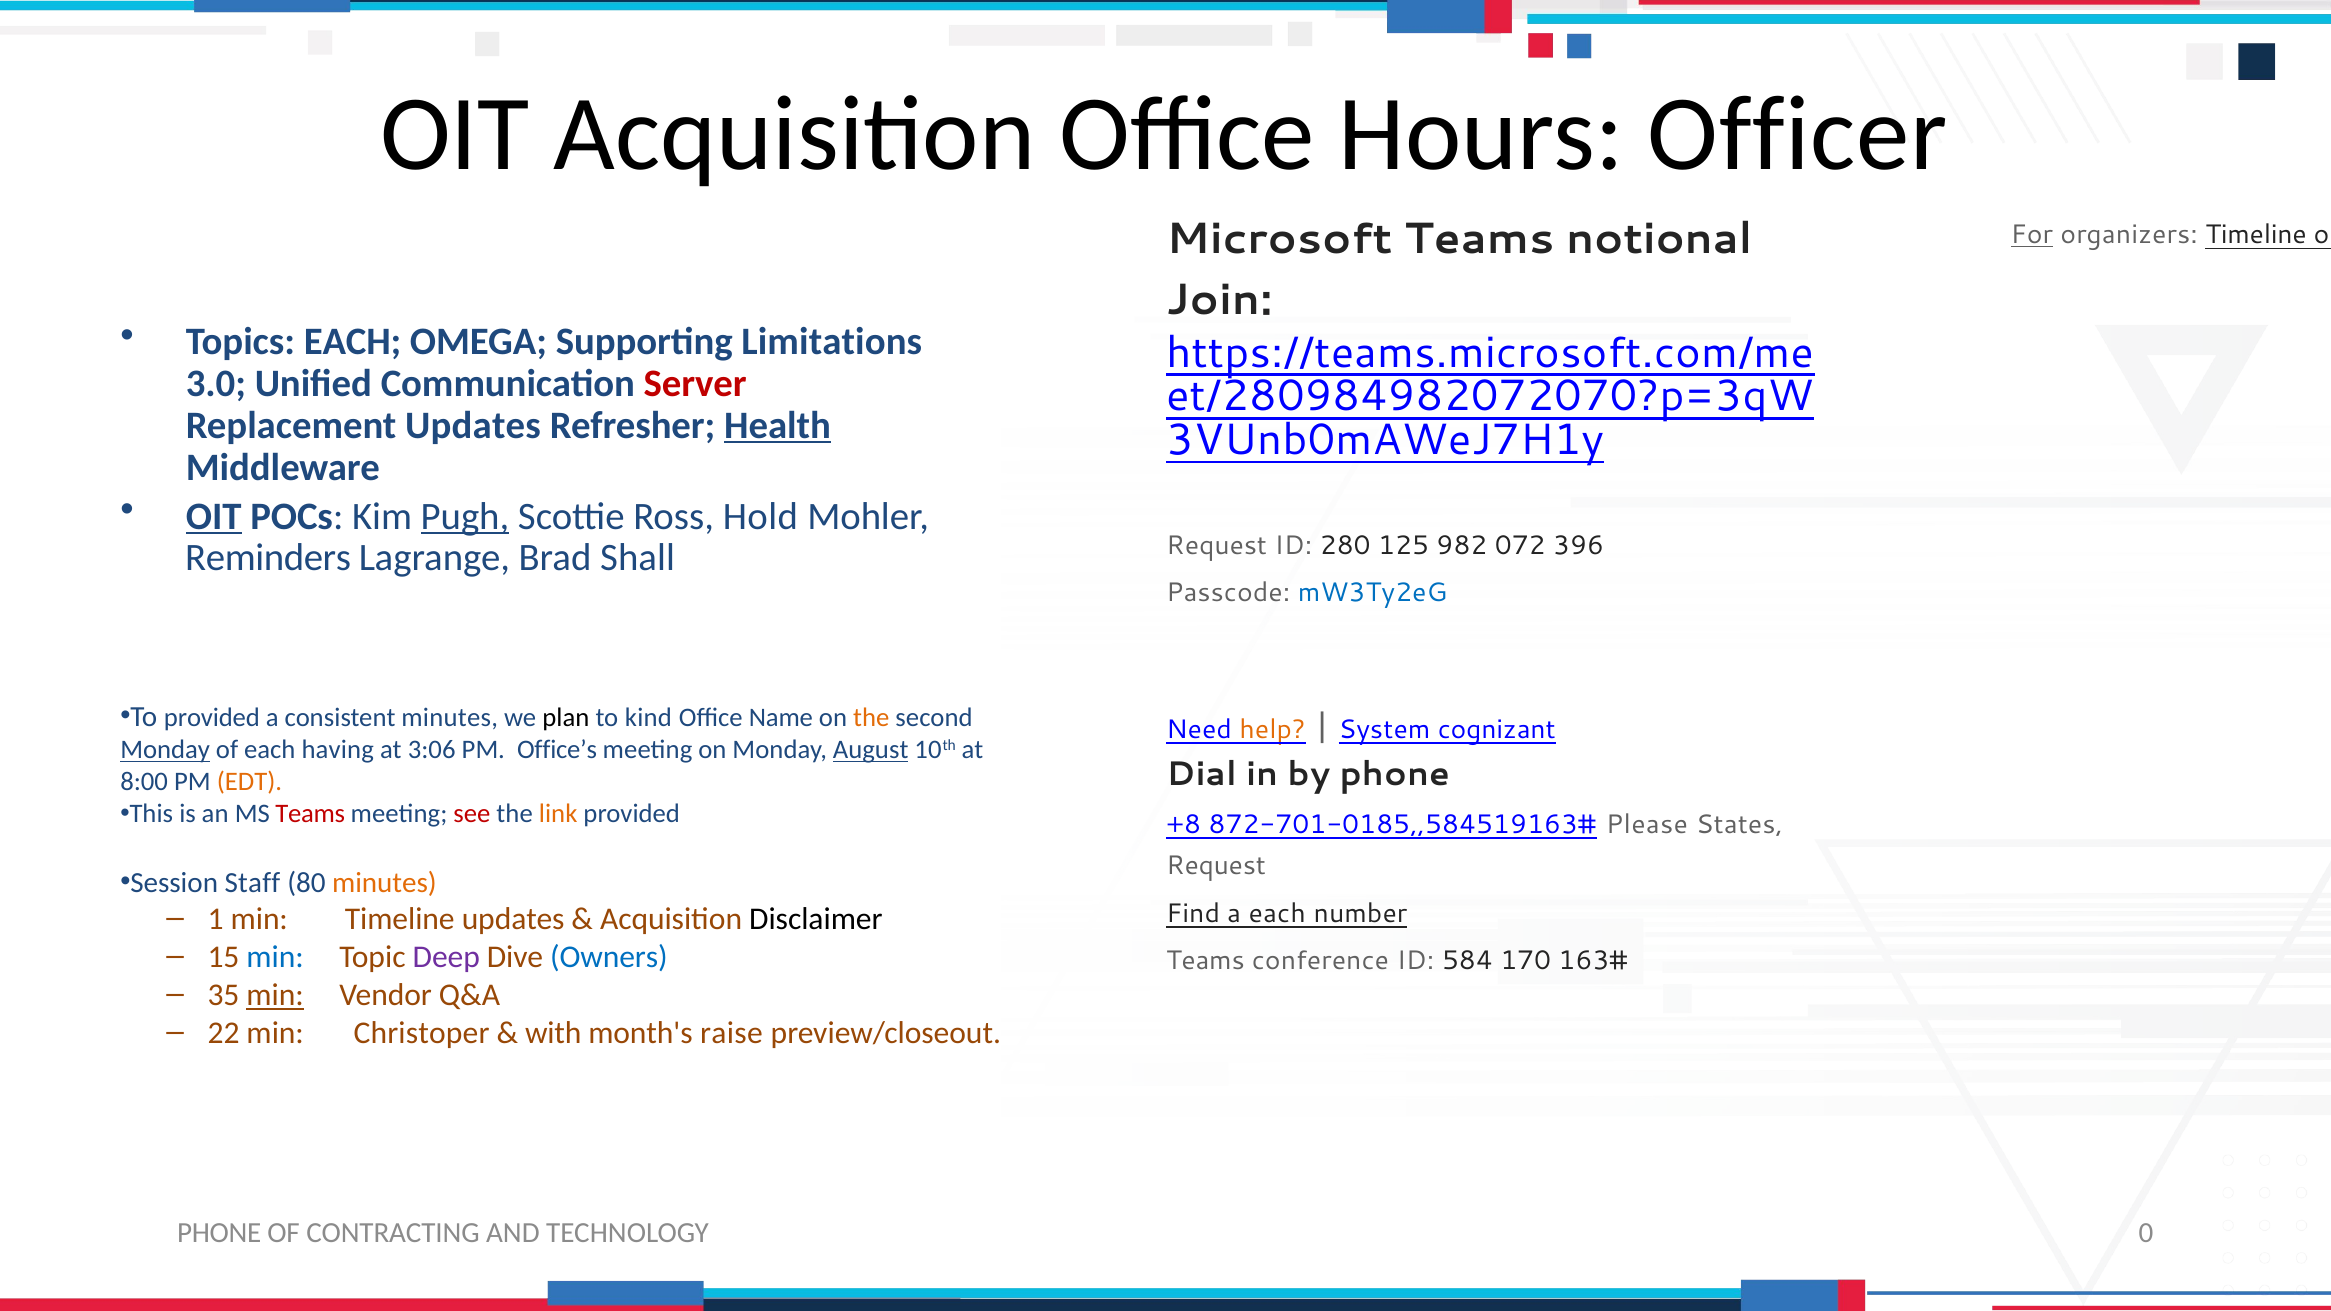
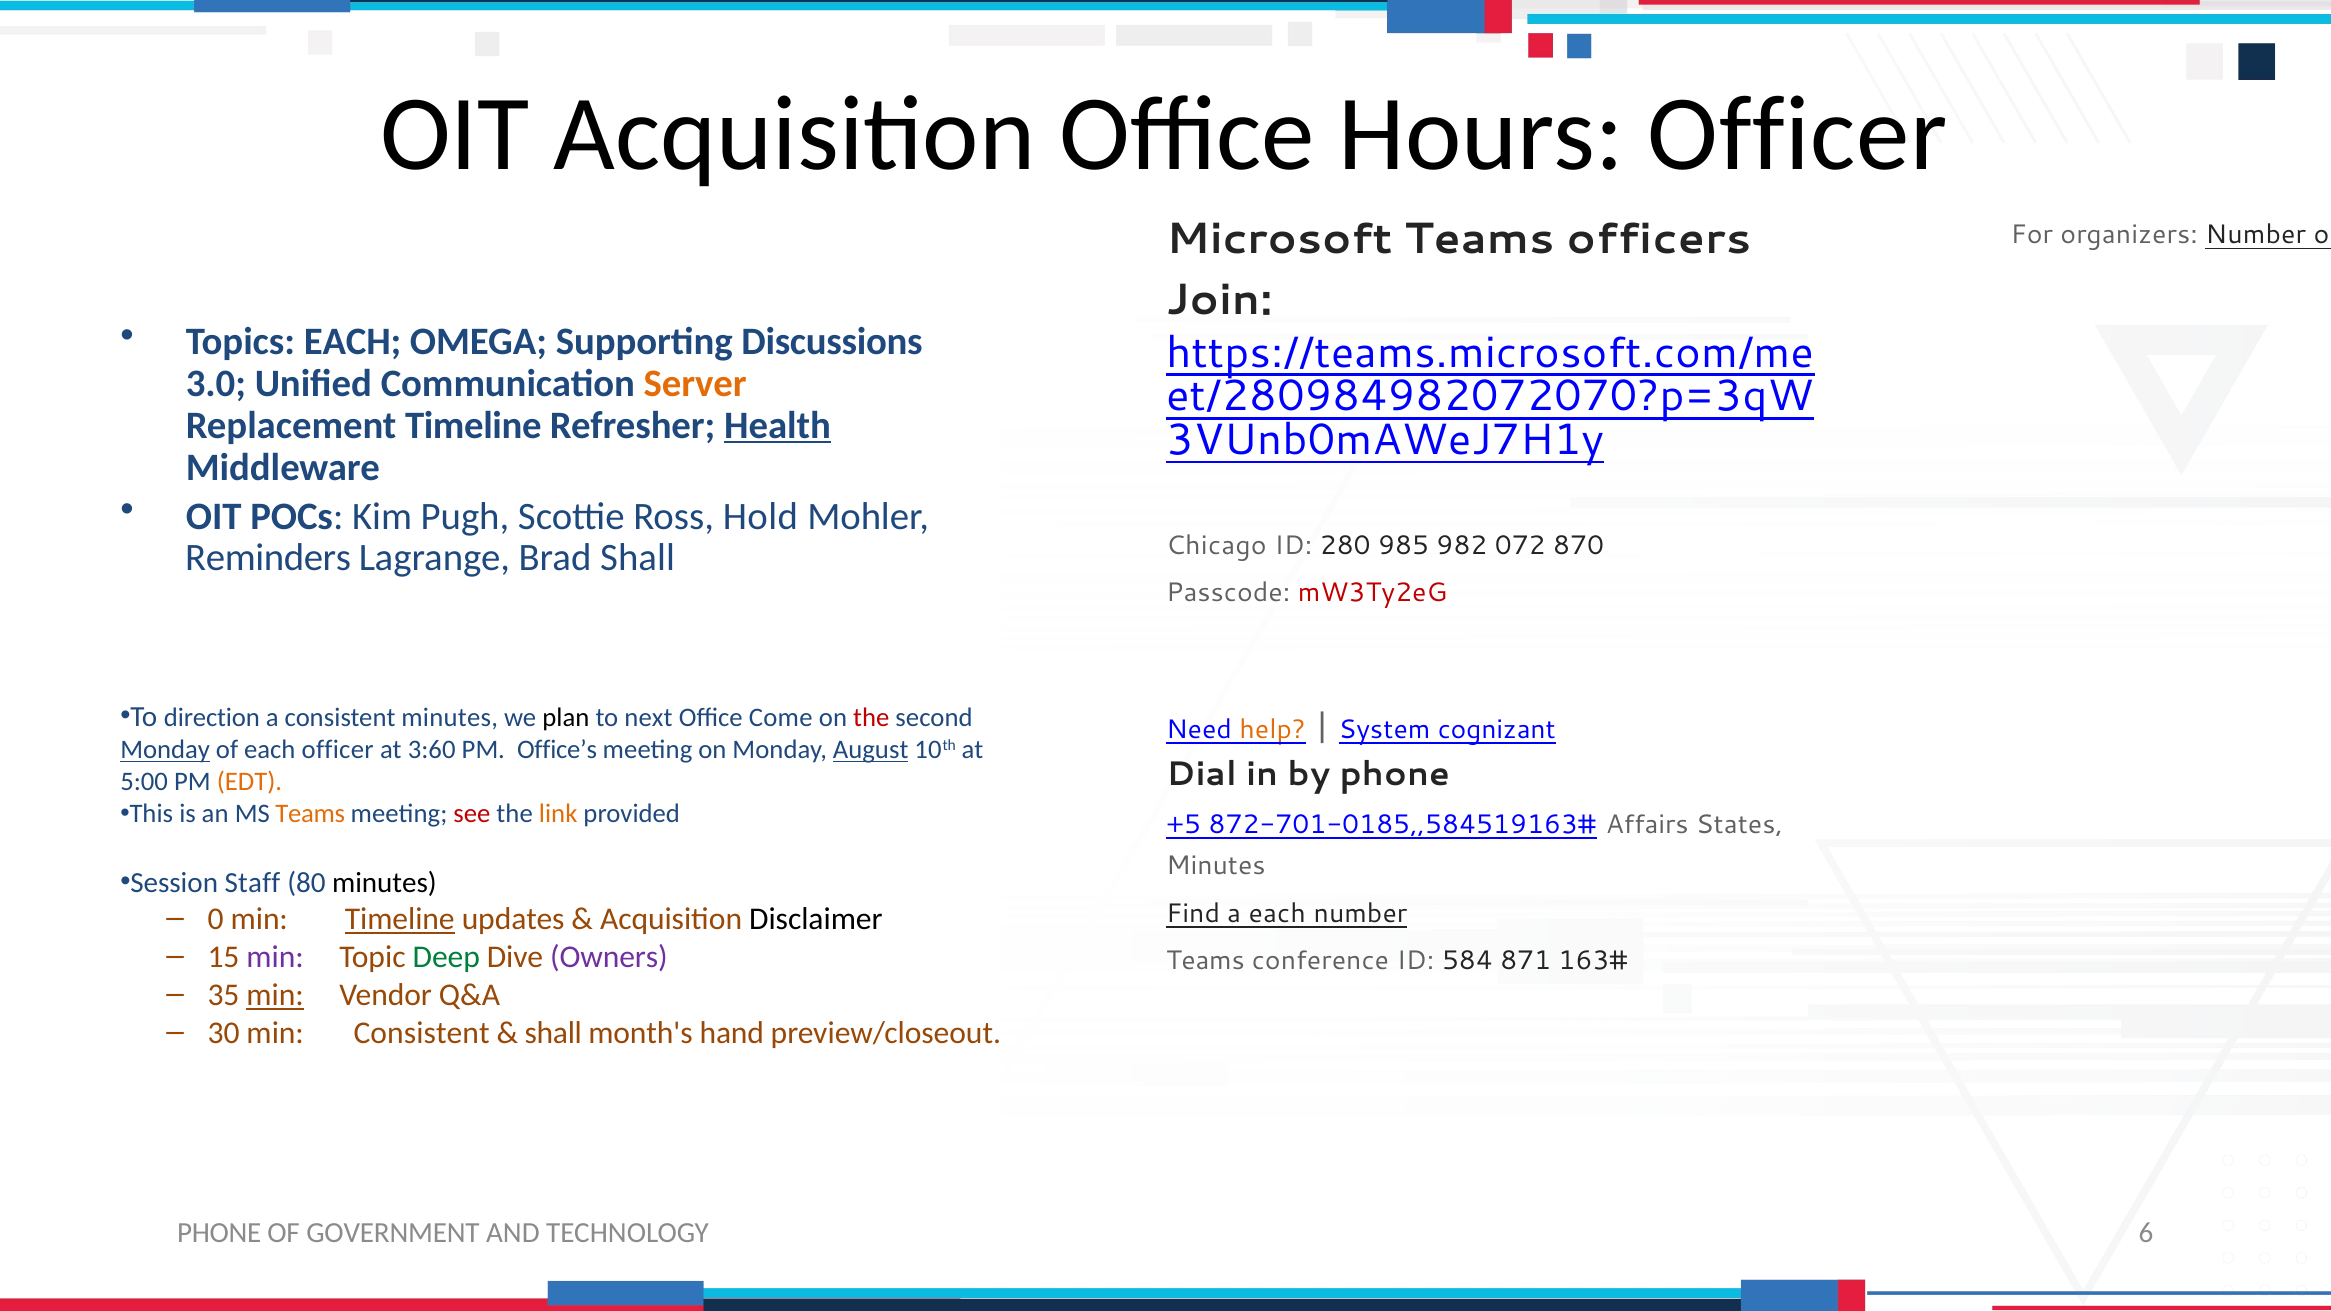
notional: notional -> officers
For underline: present -> none
organizers Timeline: Timeline -> Number
Limitations: Limitations -> Discussions
Server colour: red -> orange
Replacement Updates: Updates -> Timeline
OIT at (214, 516) underline: present -> none
Pugh underline: present -> none
Request at (1217, 546): Request -> Chicago
125: 125 -> 985
396: 396 -> 870
mW3Ty2eG colour: blue -> red
To provided: provided -> direction
kind: kind -> next
Name: Name -> Come
the at (871, 717) colour: orange -> red
each having: having -> officer
3:06: 3:06 -> 3:60
8:00: 8:00 -> 5:00
Teams at (310, 814) colour: red -> orange
+8: +8 -> +5
Please: Please -> Affairs
Request at (1216, 866): Request -> Minutes
minutes at (384, 883) colour: orange -> black
1: 1 -> 0
Timeline at (400, 919) underline: none -> present
min at (275, 957) colour: blue -> purple
Deep colour: purple -> green
Owners colour: blue -> purple
170: 170 -> 871
22: 22 -> 30
min Christoper: Christoper -> Consistent
with at (553, 1033): with -> shall
raise: raise -> hand
CONTRACTING: CONTRACTING -> GOVERNMENT
0: 0 -> 6
